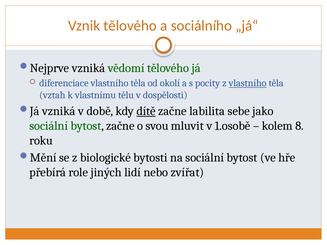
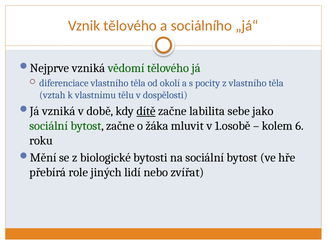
vlastního at (248, 83) underline: present -> none
svou: svou -> žáka
8: 8 -> 6
